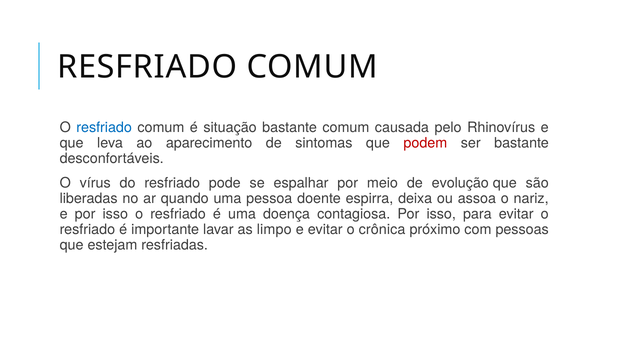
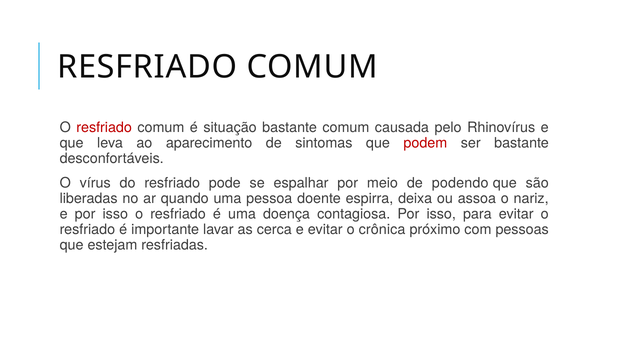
resfriado at (104, 127) colour: blue -> red
evolução: evolução -> podendo
limpo: limpo -> cerca
